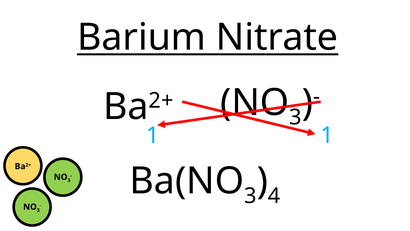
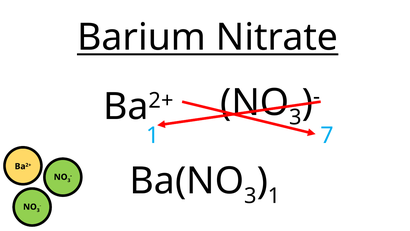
1 1: 1 -> 7
4 at (274, 196): 4 -> 1
